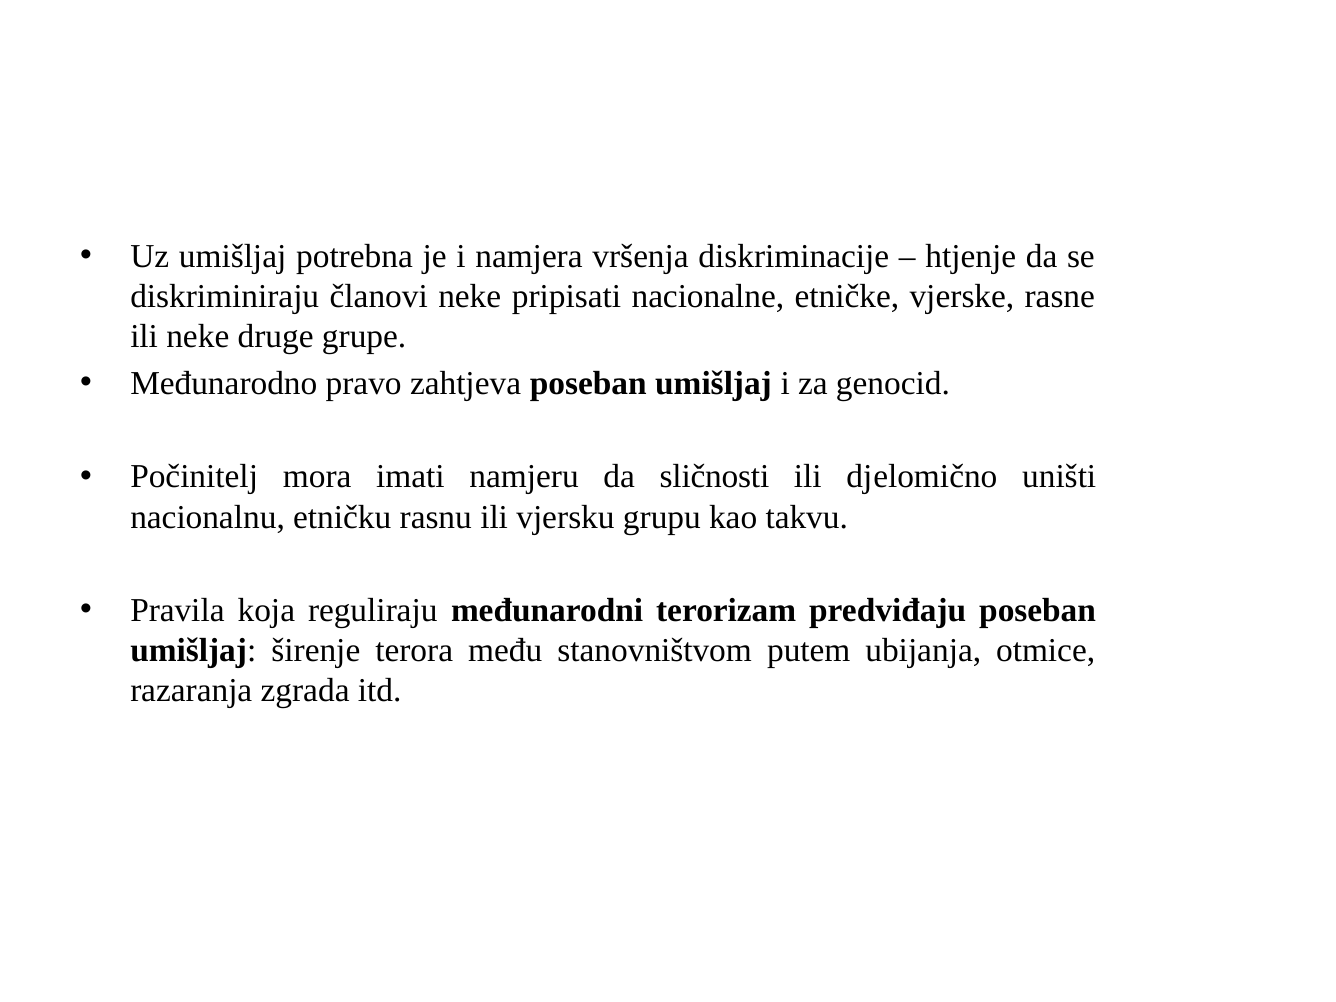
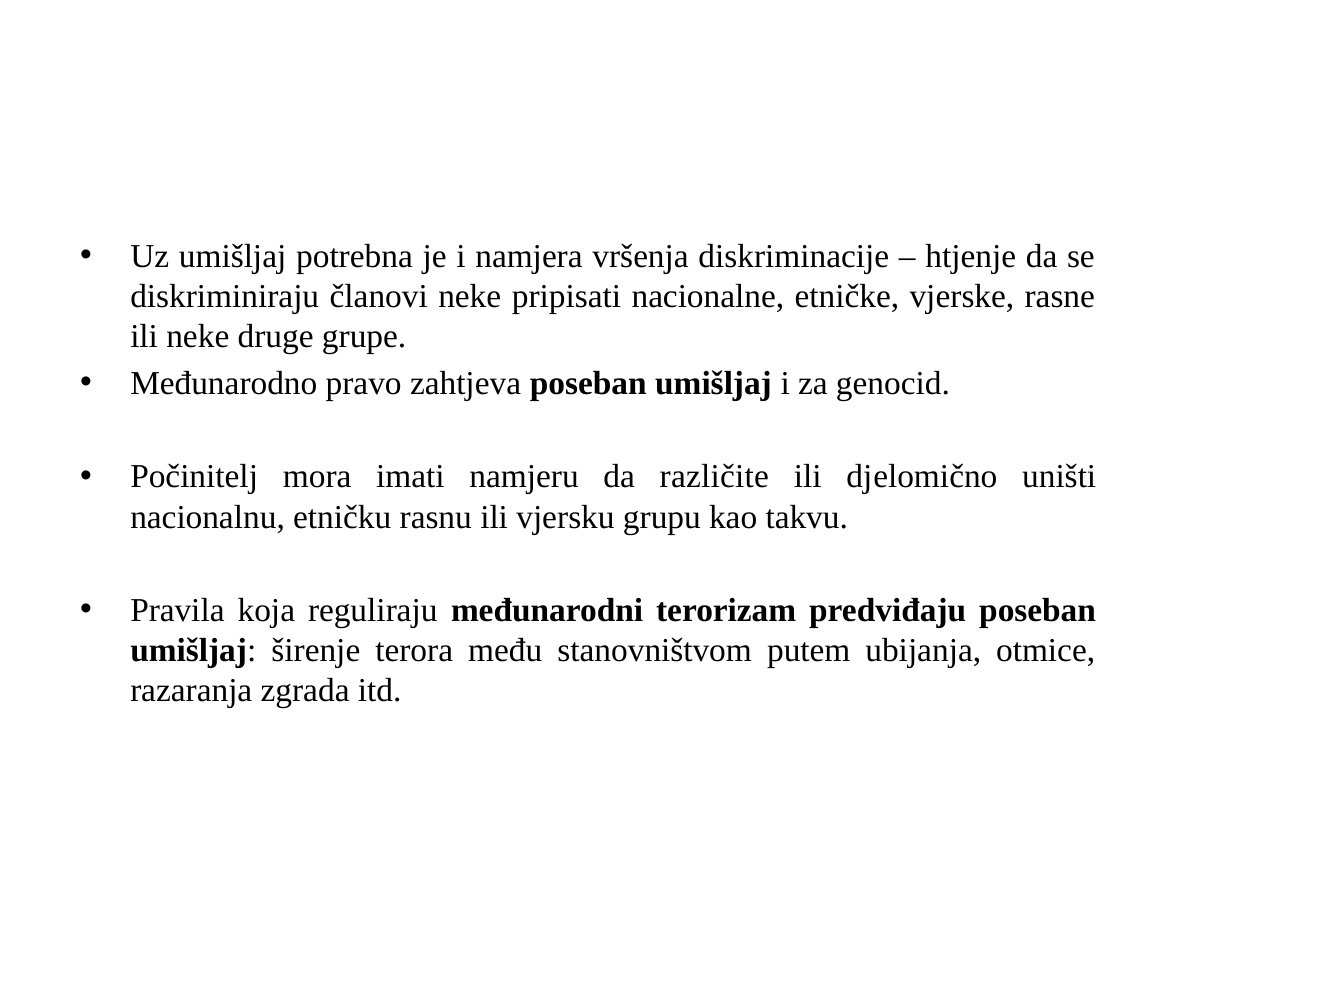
sličnosti: sličnosti -> različite
